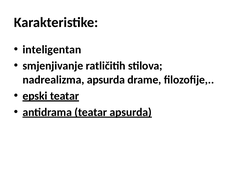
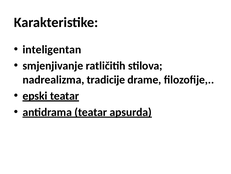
nadrealizma apsurda: apsurda -> tradicije
